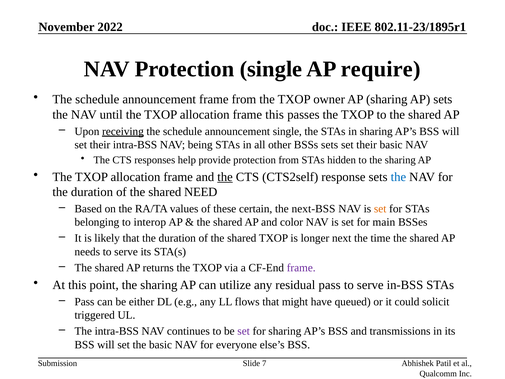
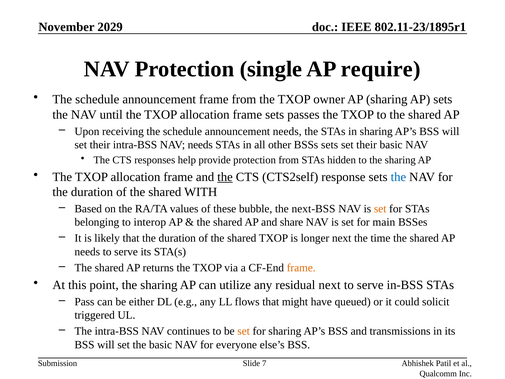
2022: 2022 -> 2029
frame this: this -> sets
receiving underline: present -> none
announcement single: single -> needs
NAV being: being -> needs
NEED: NEED -> WITH
certain: certain -> bubble
color: color -> share
frame at (301, 268) colour: purple -> orange
residual pass: pass -> next
set at (244, 331) colour: purple -> orange
